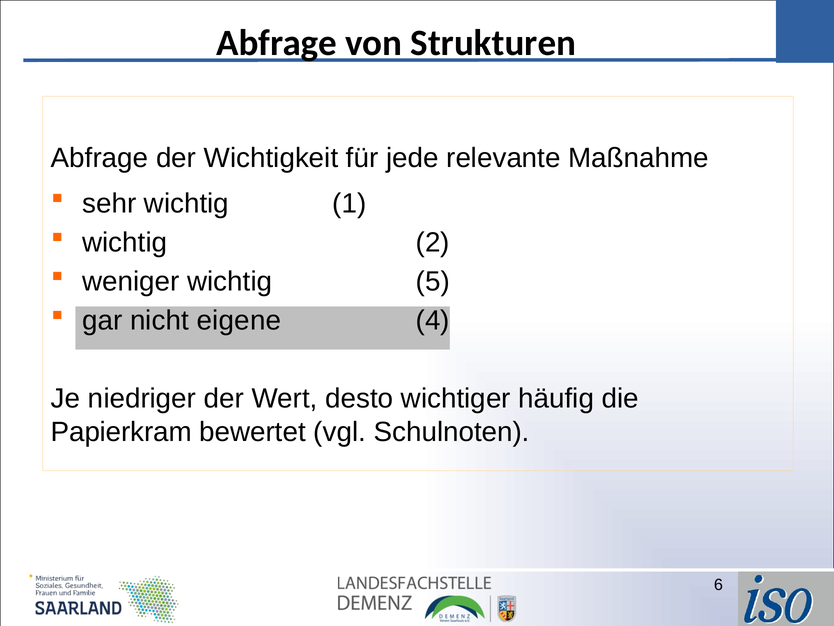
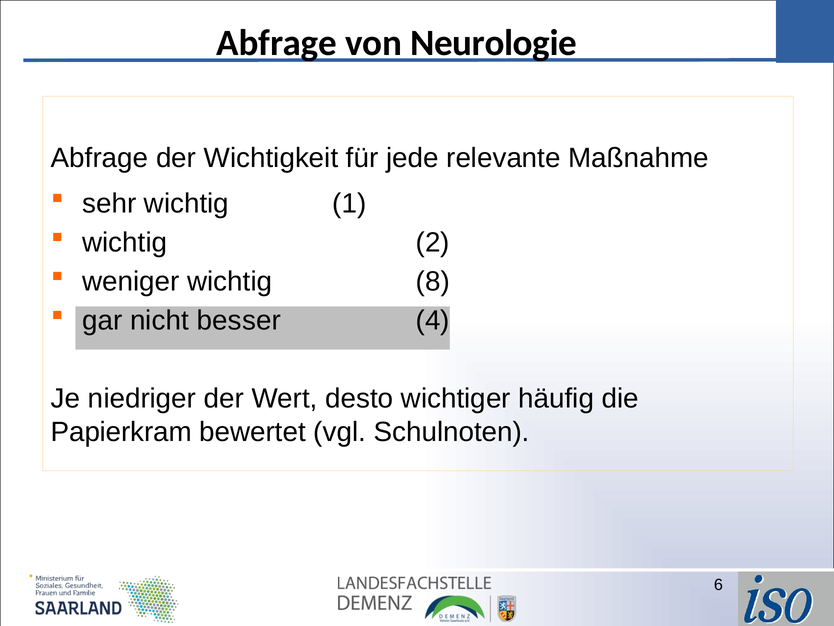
Strukturen: Strukturen -> Neurologie
5: 5 -> 8
eigene: eigene -> besser
